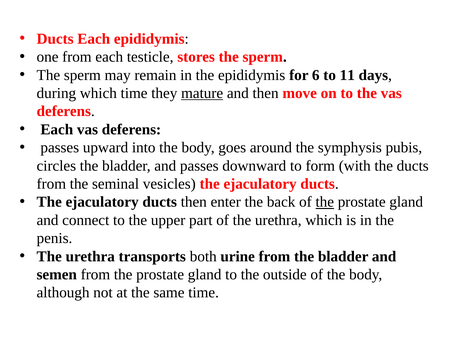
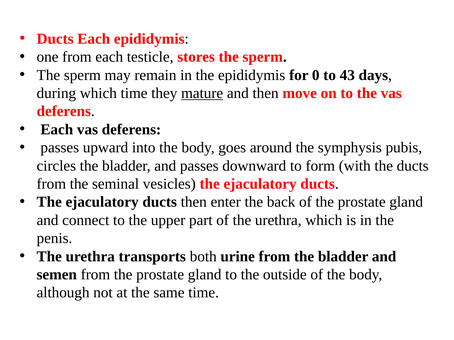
6: 6 -> 0
11: 11 -> 43
the at (325, 202) underline: present -> none
